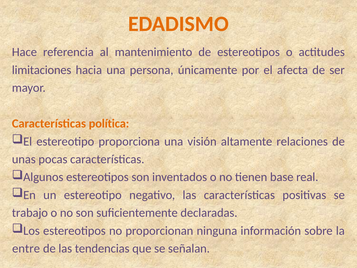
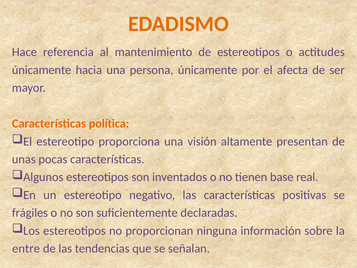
limitaciones at (42, 70): limitaciones -> únicamente
relaciones: relaciones -> presentan
trabajo: trabajo -> frágiles
